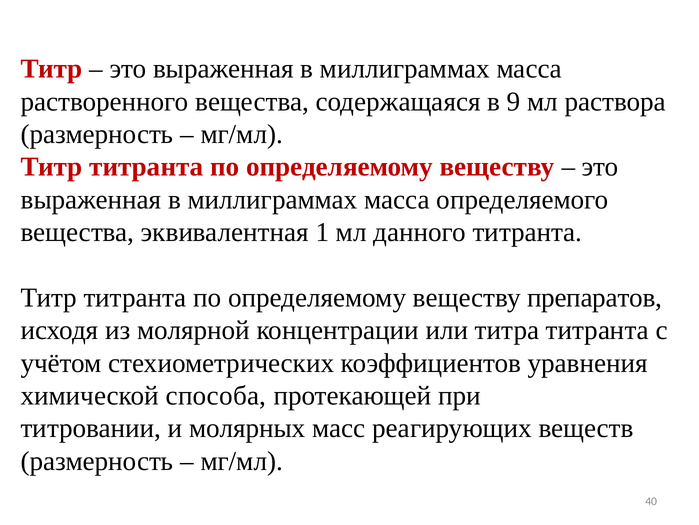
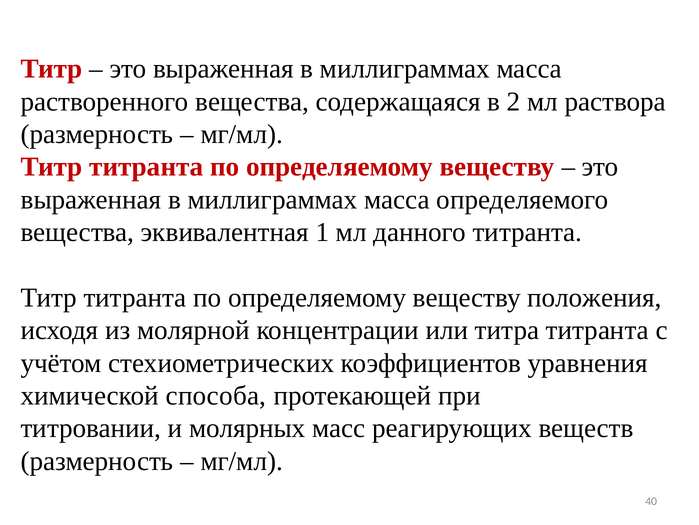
9: 9 -> 2
препаратов: препаратов -> положения
